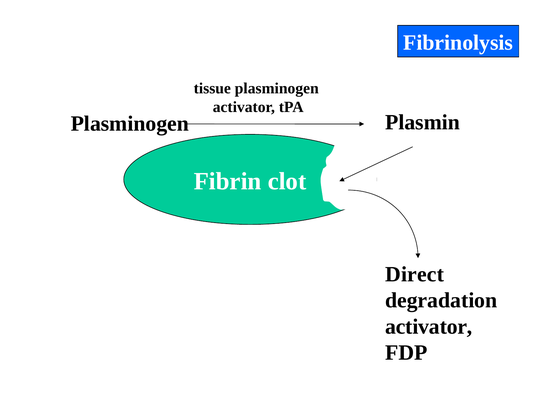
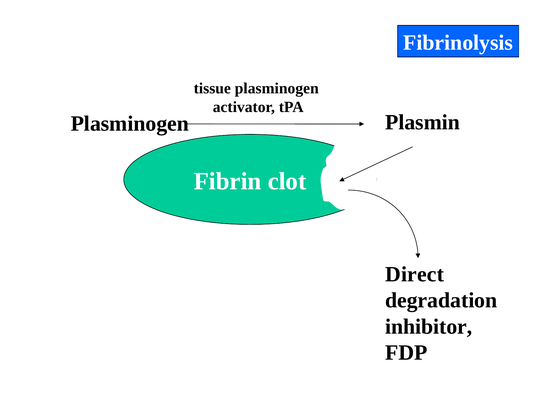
activator at (429, 327): activator -> inhibitor
